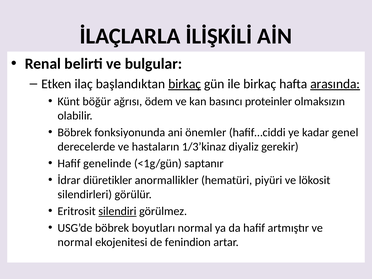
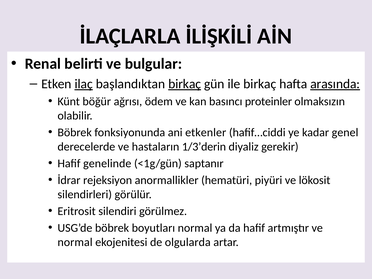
ilaç underline: none -> present
önemler: önemler -> etkenler
1/3’kinaz: 1/3’kinaz -> 1/3’derin
diüretikler: diüretikler -> rejeksiyon
silendiri underline: present -> none
fenindion: fenindion -> olgularda
